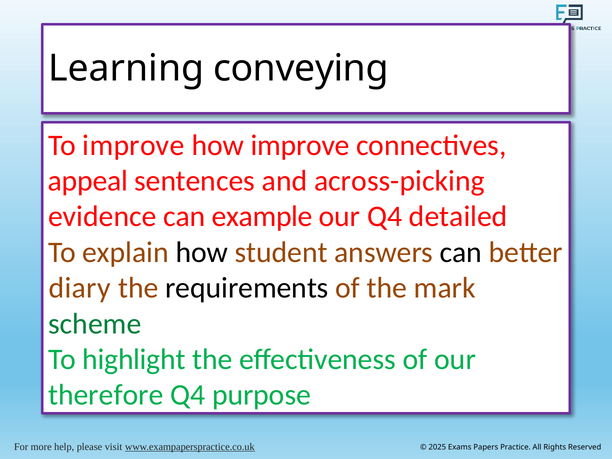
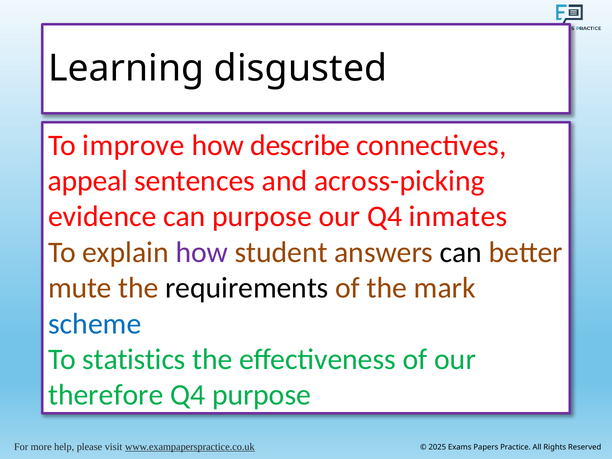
conveying: conveying -> disgusted
how improve: improve -> describe
can example: example -> purpose
detailed: detailed -> inmates
how at (202, 252) colour: black -> purple
diary: diary -> mute
scheme colour: green -> blue
highlight: highlight -> statistics
